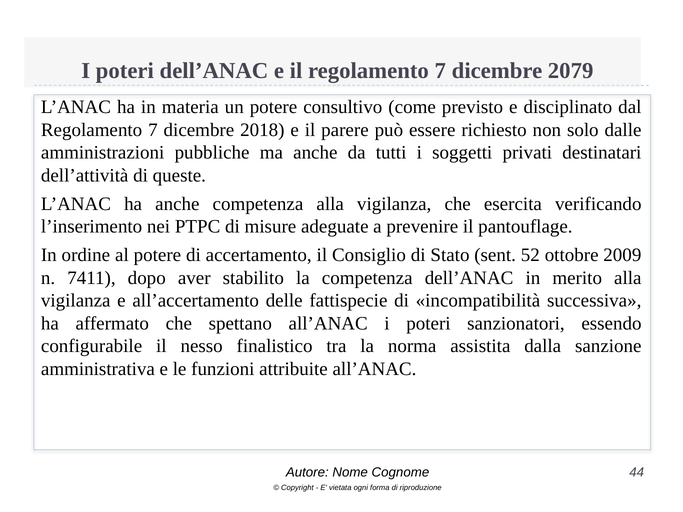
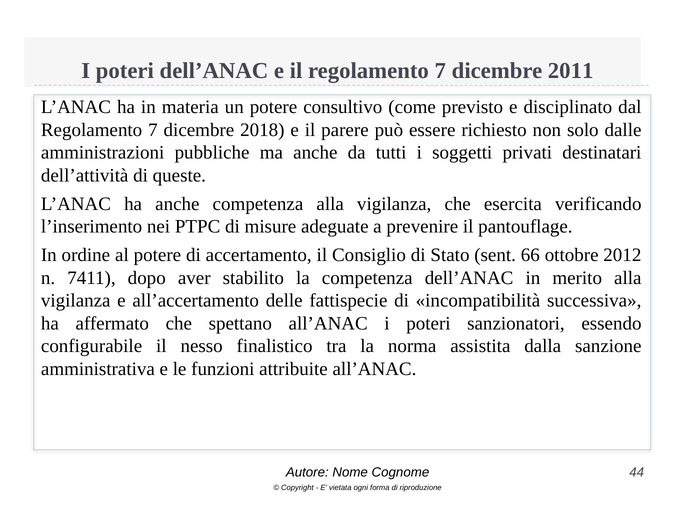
2079: 2079 -> 2011
52: 52 -> 66
2009: 2009 -> 2012
